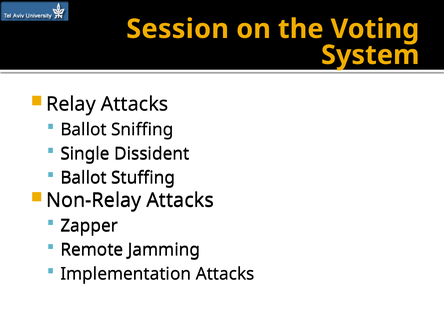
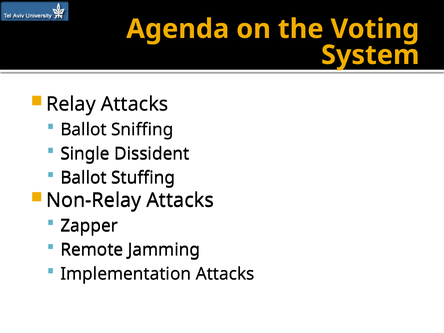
Session: Session -> Agenda
